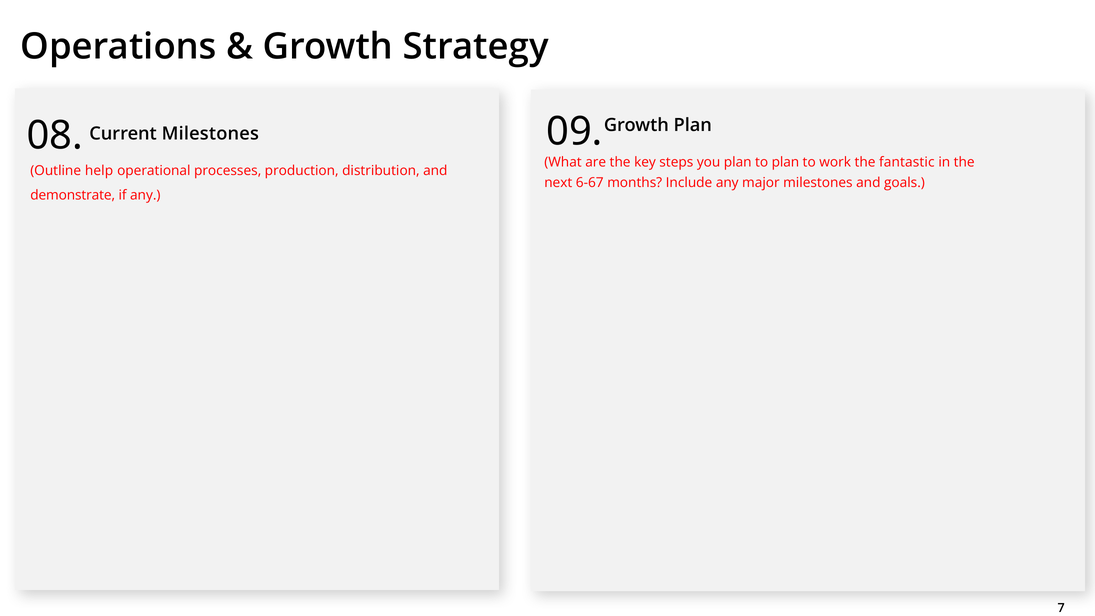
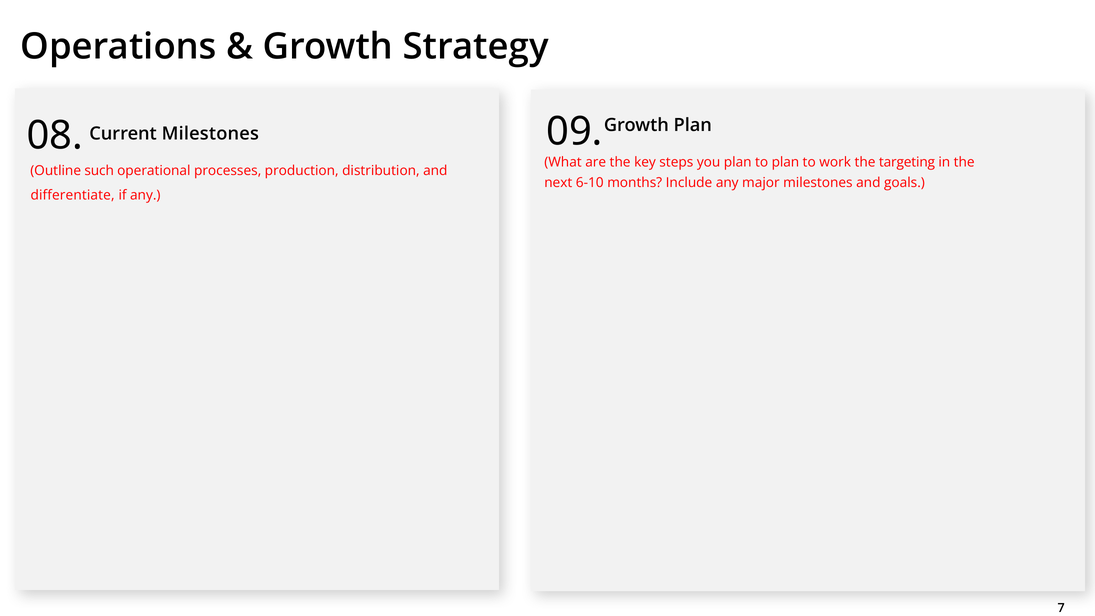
fantastic: fantastic -> targeting
help: help -> such
6-67: 6-67 -> 6-10
demonstrate: demonstrate -> differentiate
